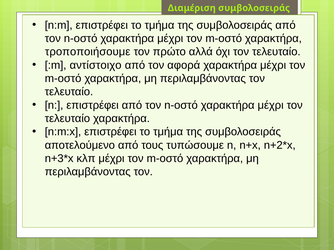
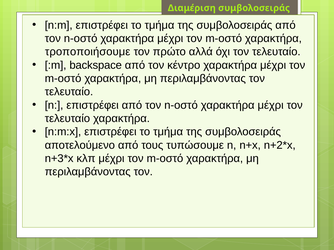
αντίστοιχο: αντίστοιχο -> backspace
αφορά: αφορά -> κέντρο
